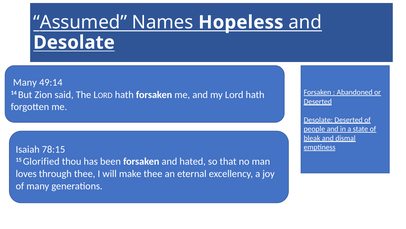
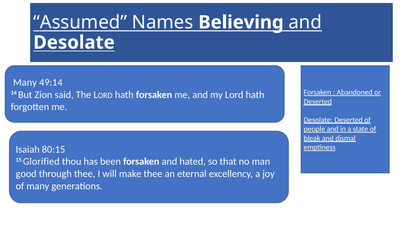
Hopeless: Hopeless -> Believing
78:15: 78:15 -> 80:15
loves: loves -> good
